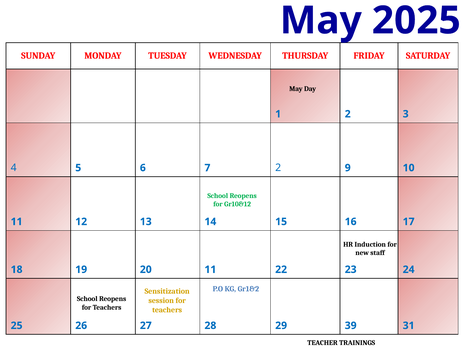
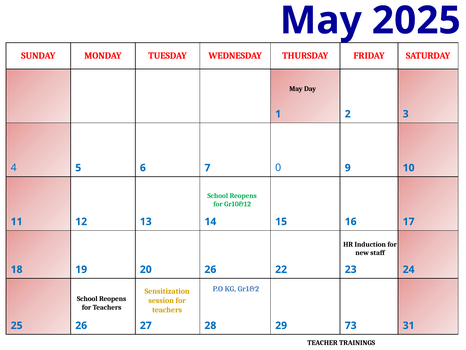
7 2: 2 -> 0
20 11: 11 -> 26
39: 39 -> 73
